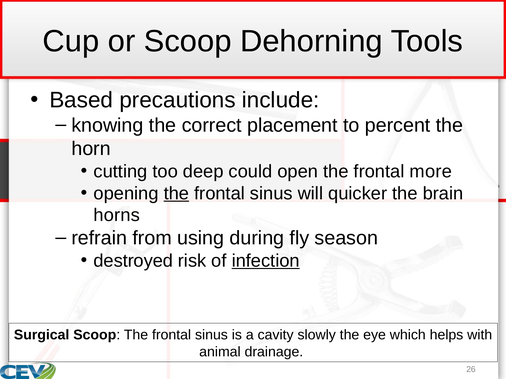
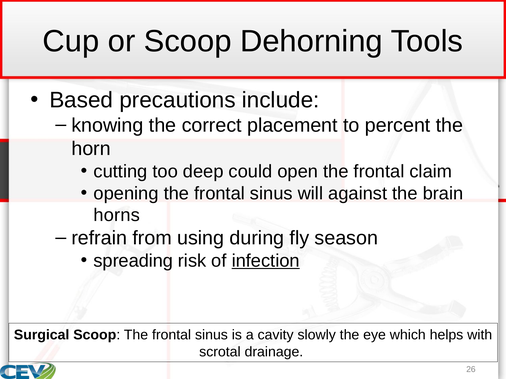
more: more -> claim
the at (176, 194) underline: present -> none
quicker: quicker -> against
destroyed: destroyed -> spreading
animal: animal -> scrotal
